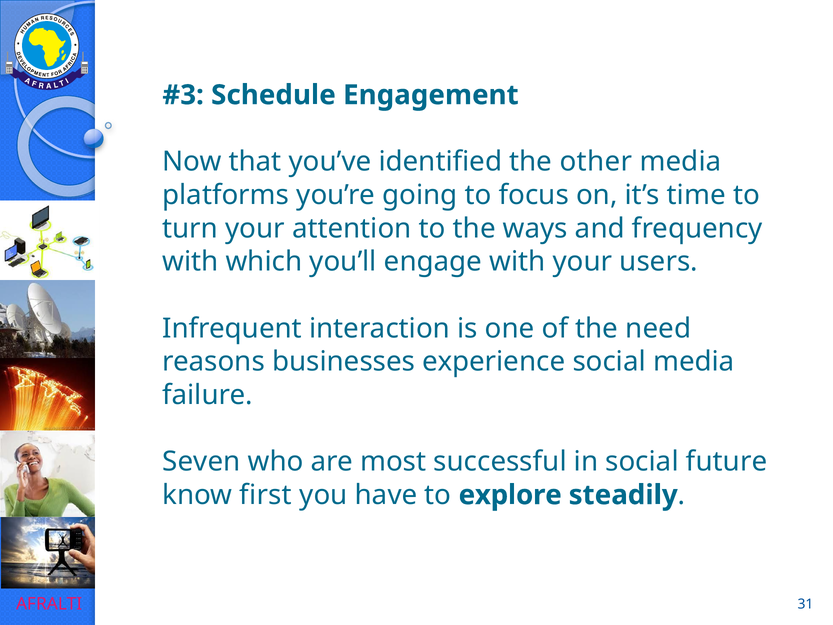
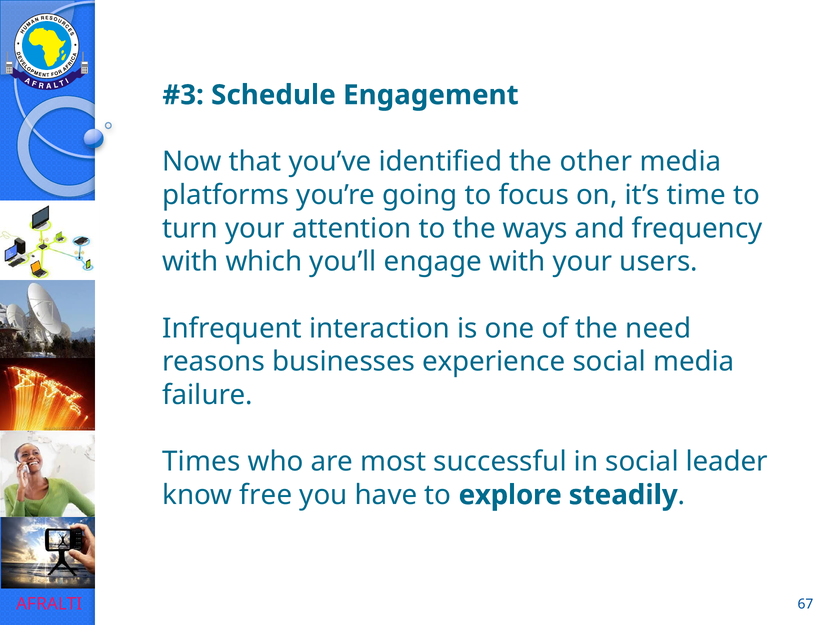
Seven: Seven -> Times
future: future -> leader
first: first -> free
31: 31 -> 67
